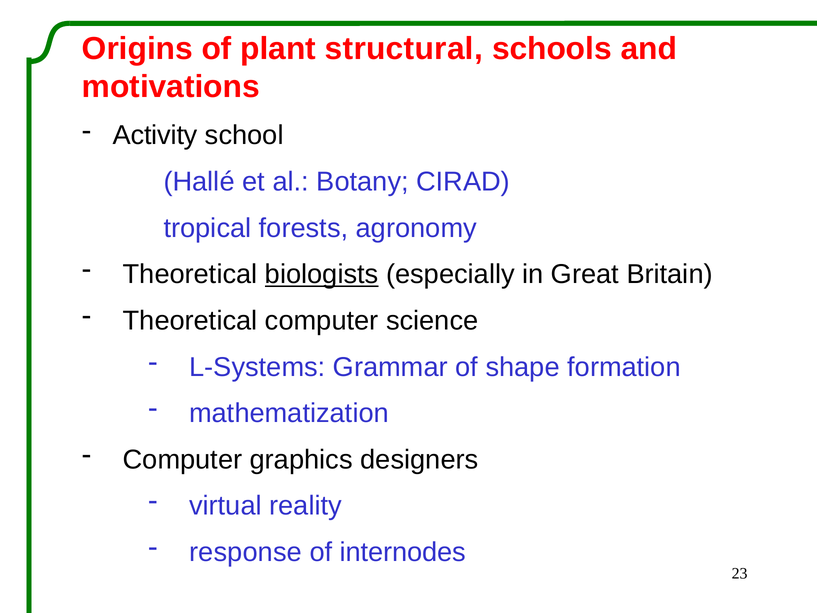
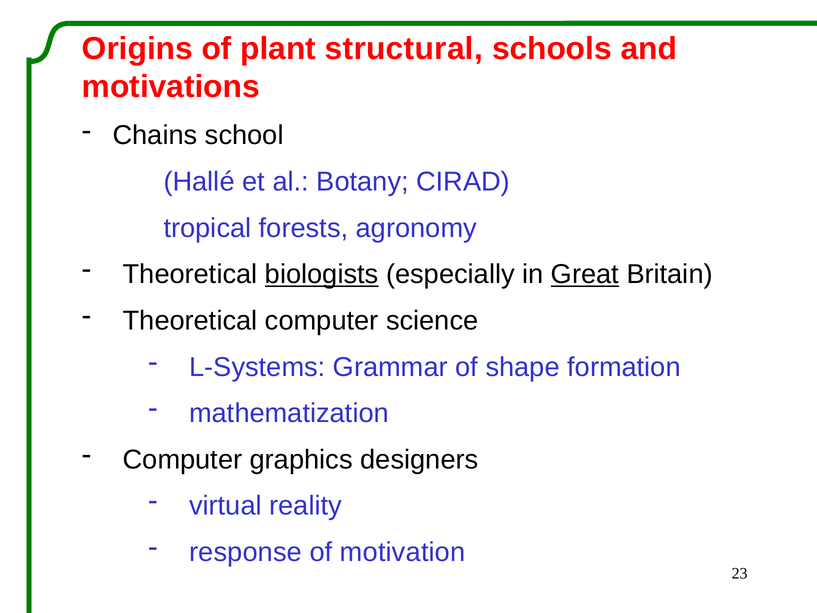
Activity: Activity -> Chains
Great underline: none -> present
internodes: internodes -> motivation
